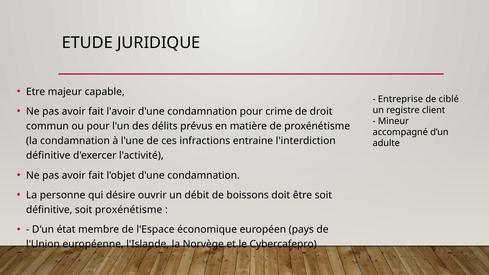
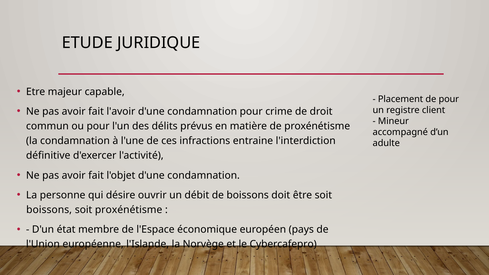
Entreprise: Entreprise -> Placement
de ciblé: ciblé -> pour
définitive at (49, 210): définitive -> boissons
